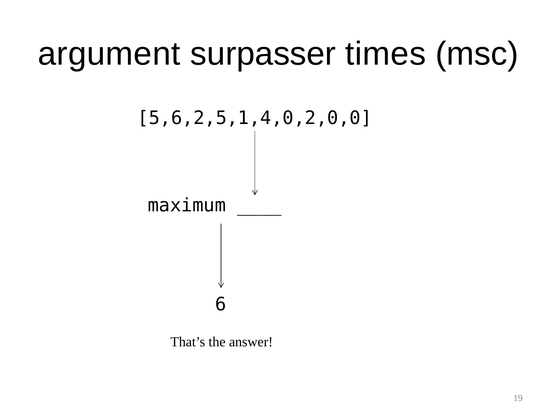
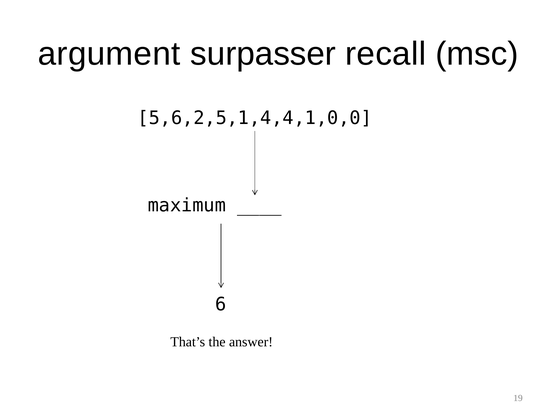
times: times -> recall
5,6,2,5,1,4,0,2,0,0: 5,6,2,5,1,4,0,2,0,0 -> 5,6,2,5,1,4,4,1,0,0
